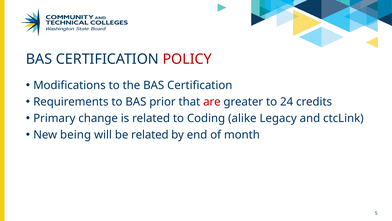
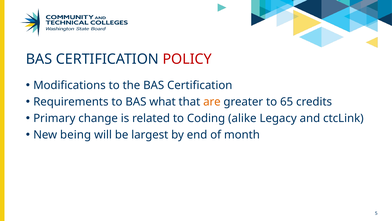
prior: prior -> what
are colour: red -> orange
24: 24 -> 65
be related: related -> largest
